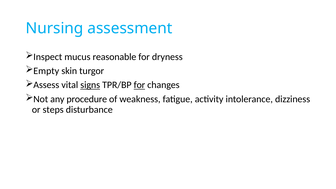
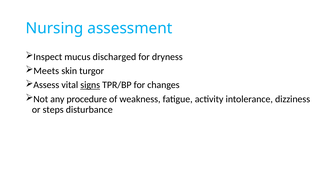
reasonable: reasonable -> discharged
Empty: Empty -> Meets
for at (139, 85) underline: present -> none
